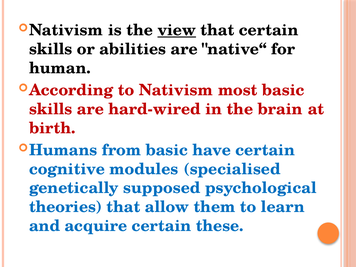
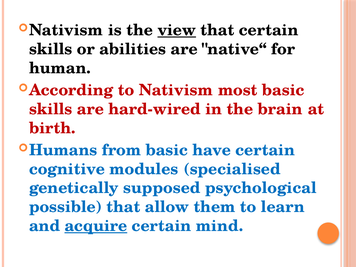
theories: theories -> possible
acquire underline: none -> present
these: these -> mind
